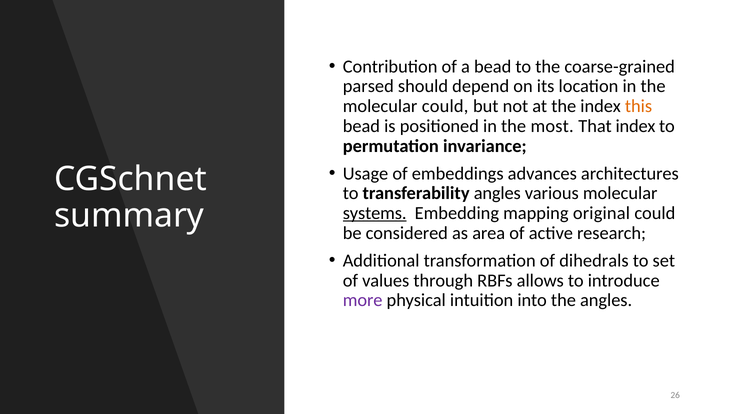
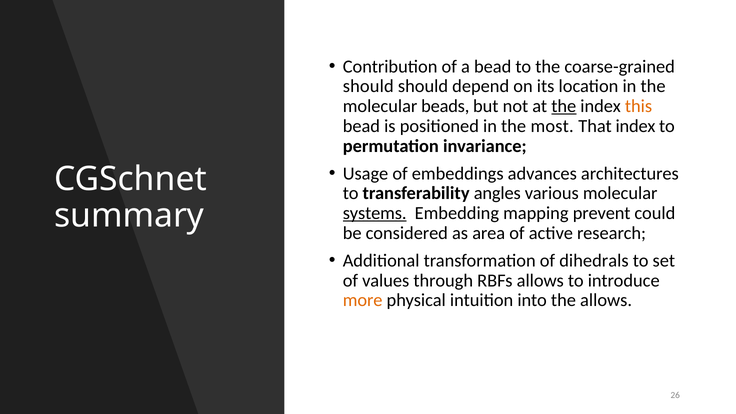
parsed at (368, 86): parsed -> should
molecular could: could -> beads
the at (564, 106) underline: none -> present
original: original -> prevent
more colour: purple -> orange
the angles: angles -> allows
